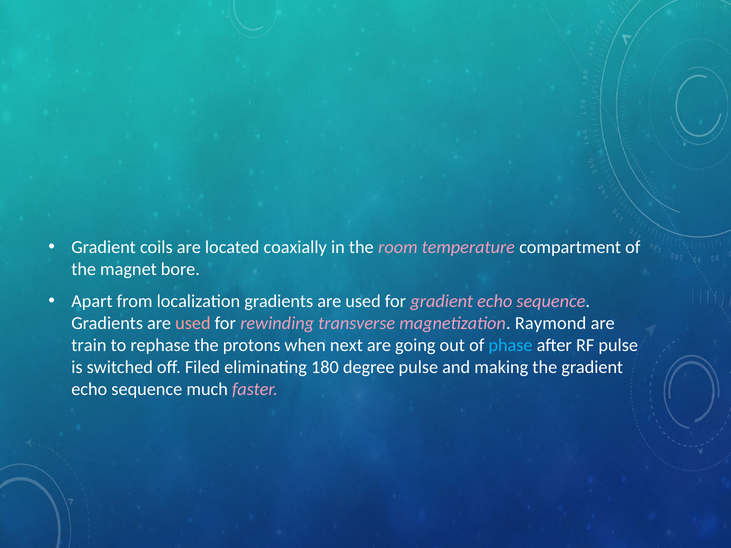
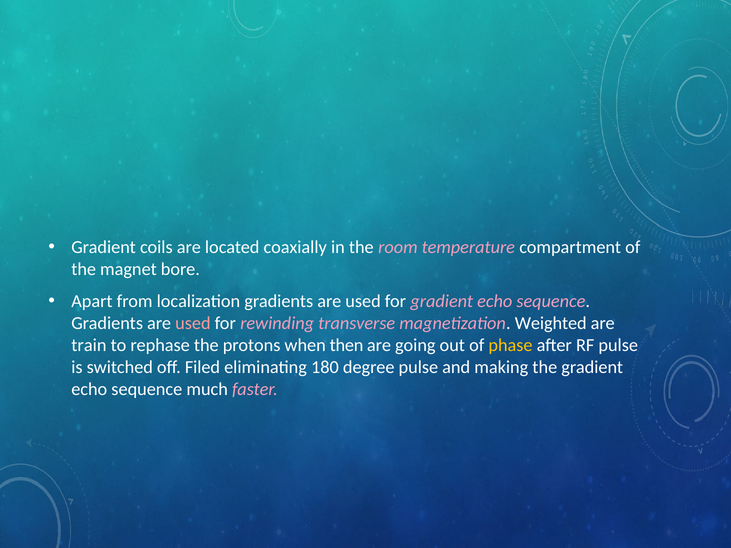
Raymond: Raymond -> Weighted
next: next -> then
phase colour: light blue -> yellow
